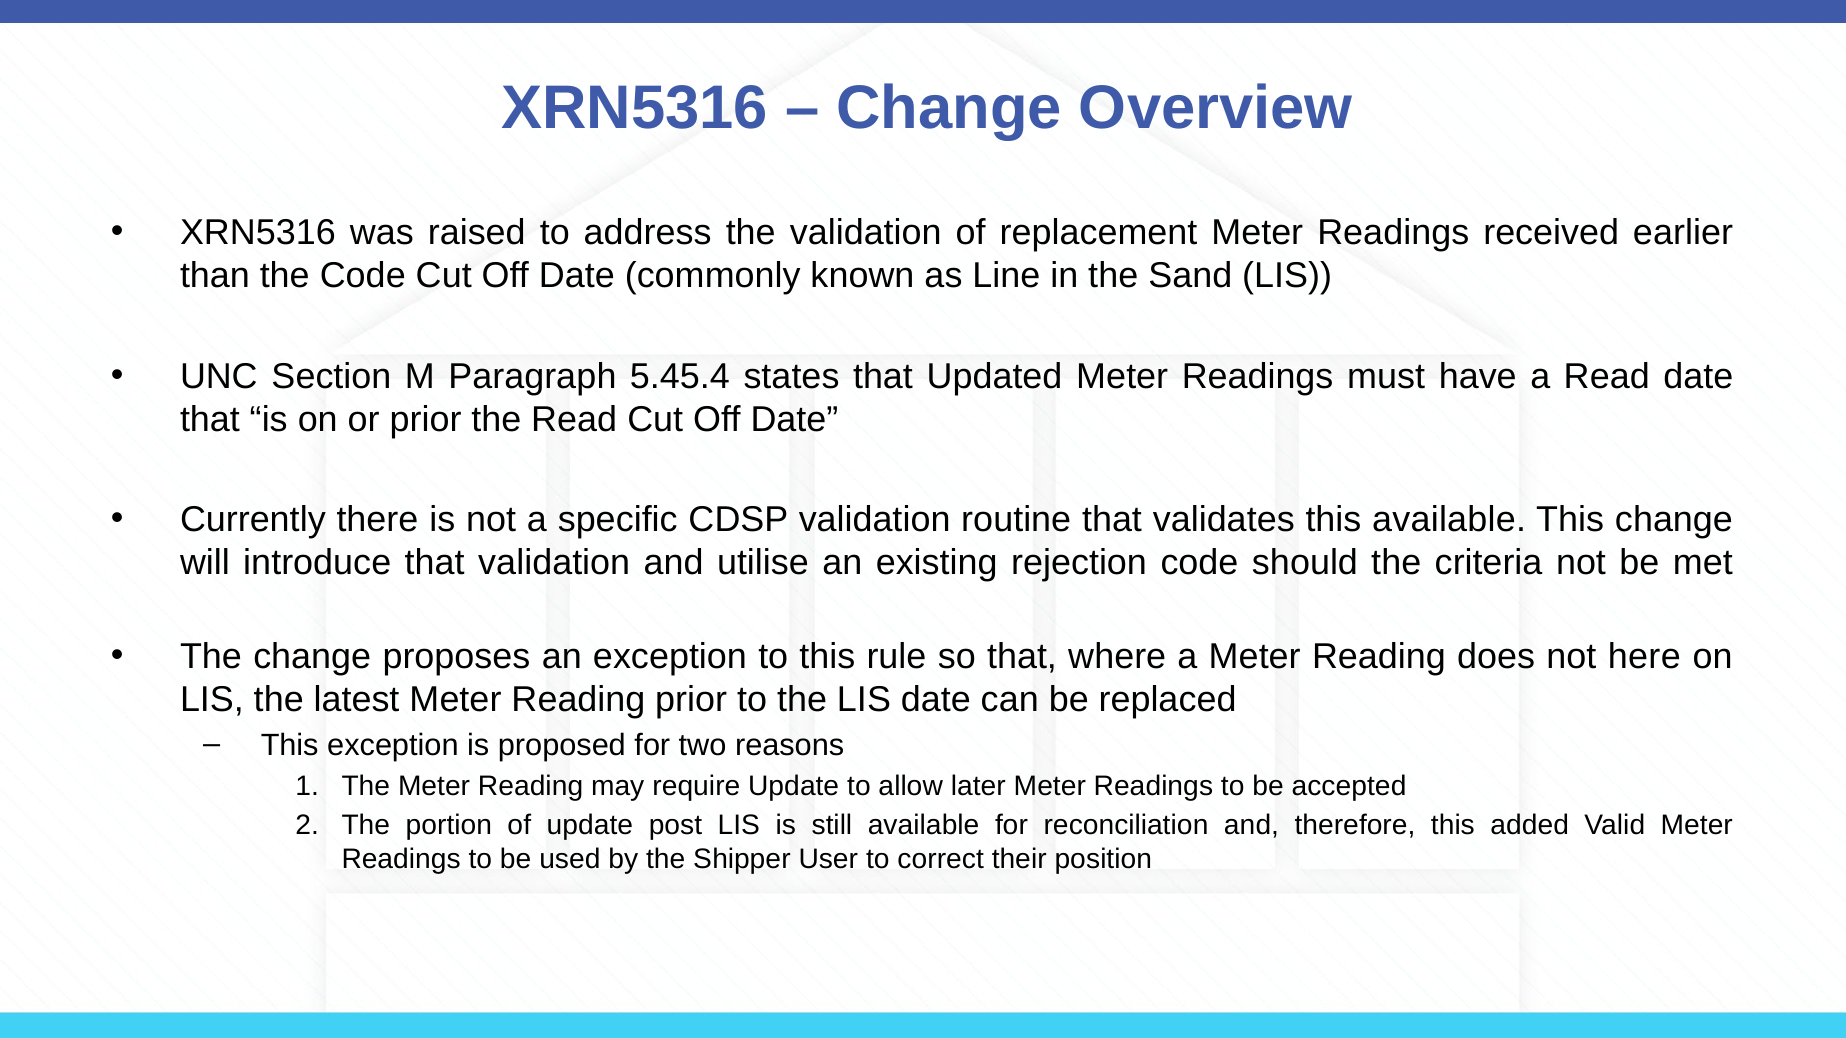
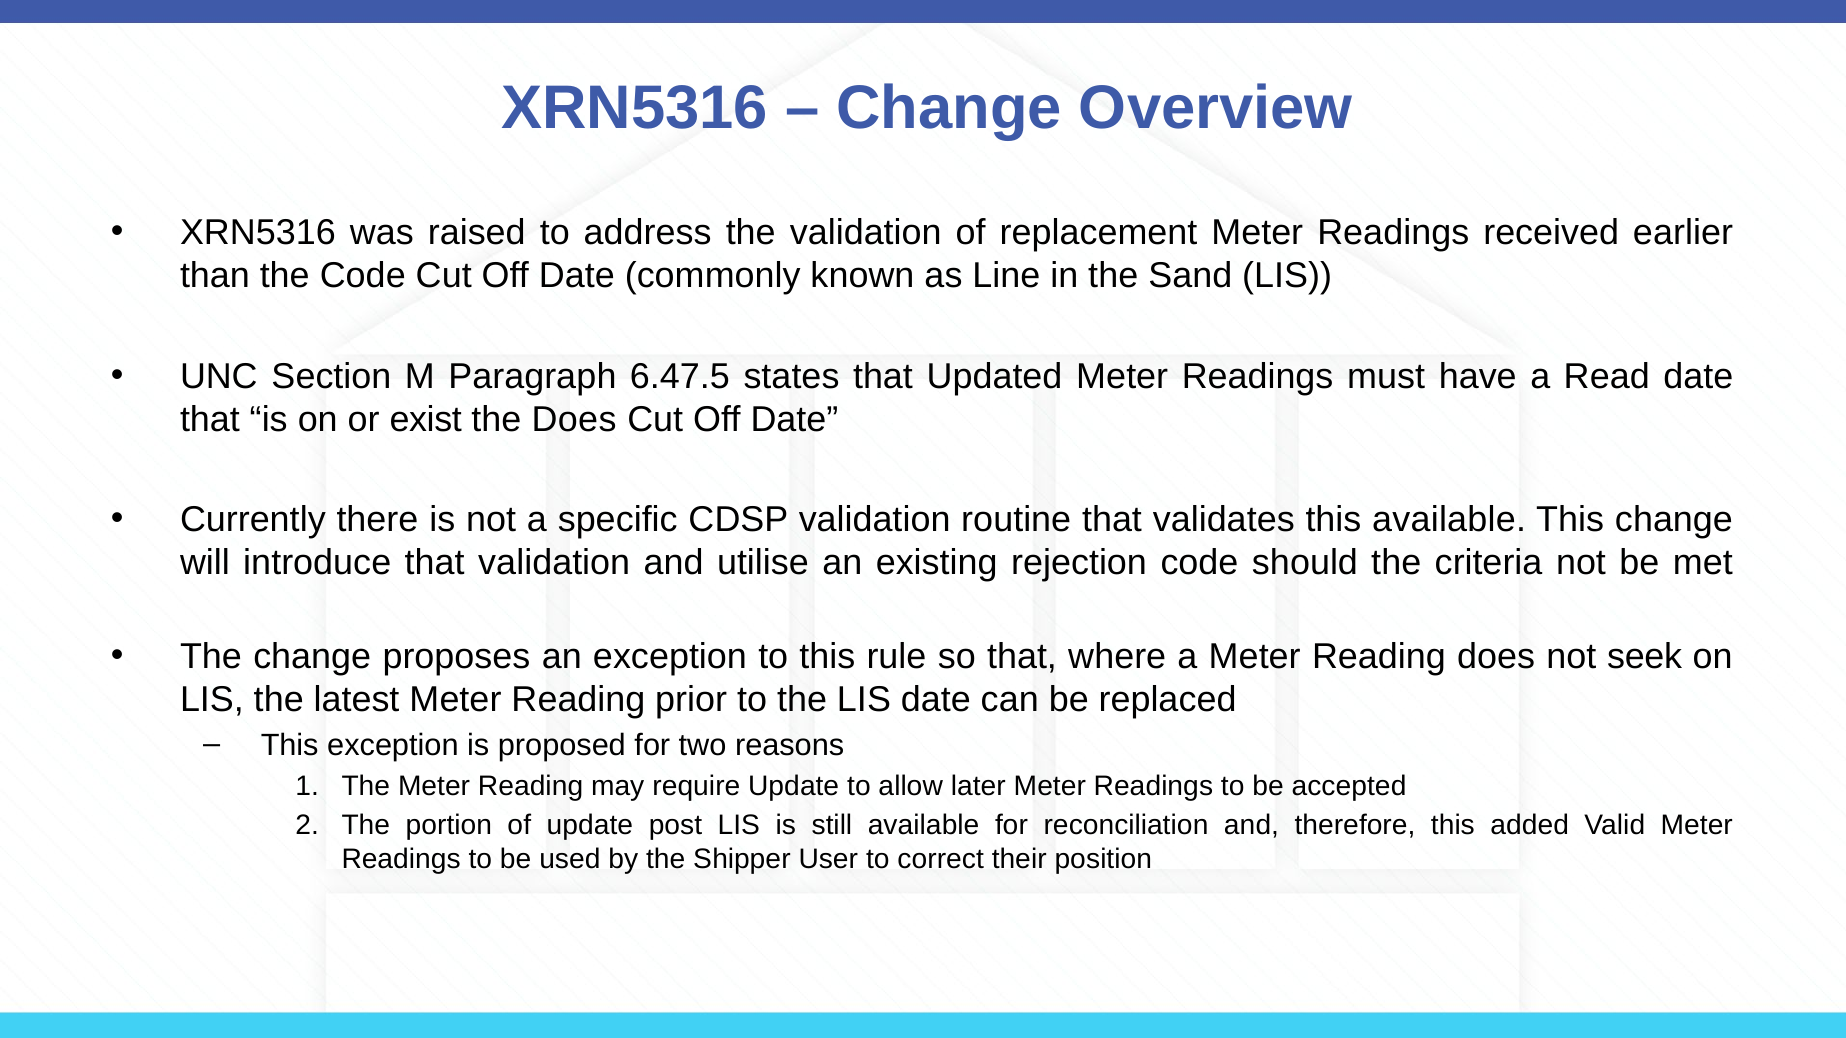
5.45.4: 5.45.4 -> 6.47.5
or prior: prior -> exist
the Read: Read -> Does
here: here -> seek
